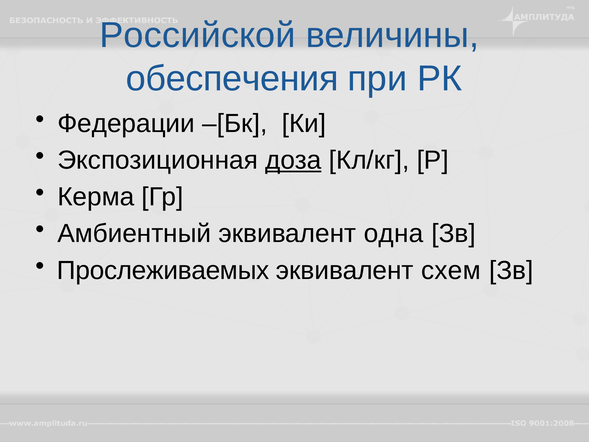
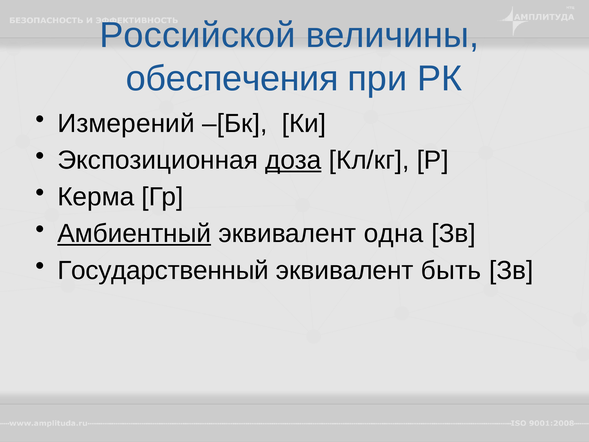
Федерации: Федерации -> Измерений
Амбиентный underline: none -> present
Прослеживаемых: Прослеживаемых -> Государственный
схем: схем -> быть
